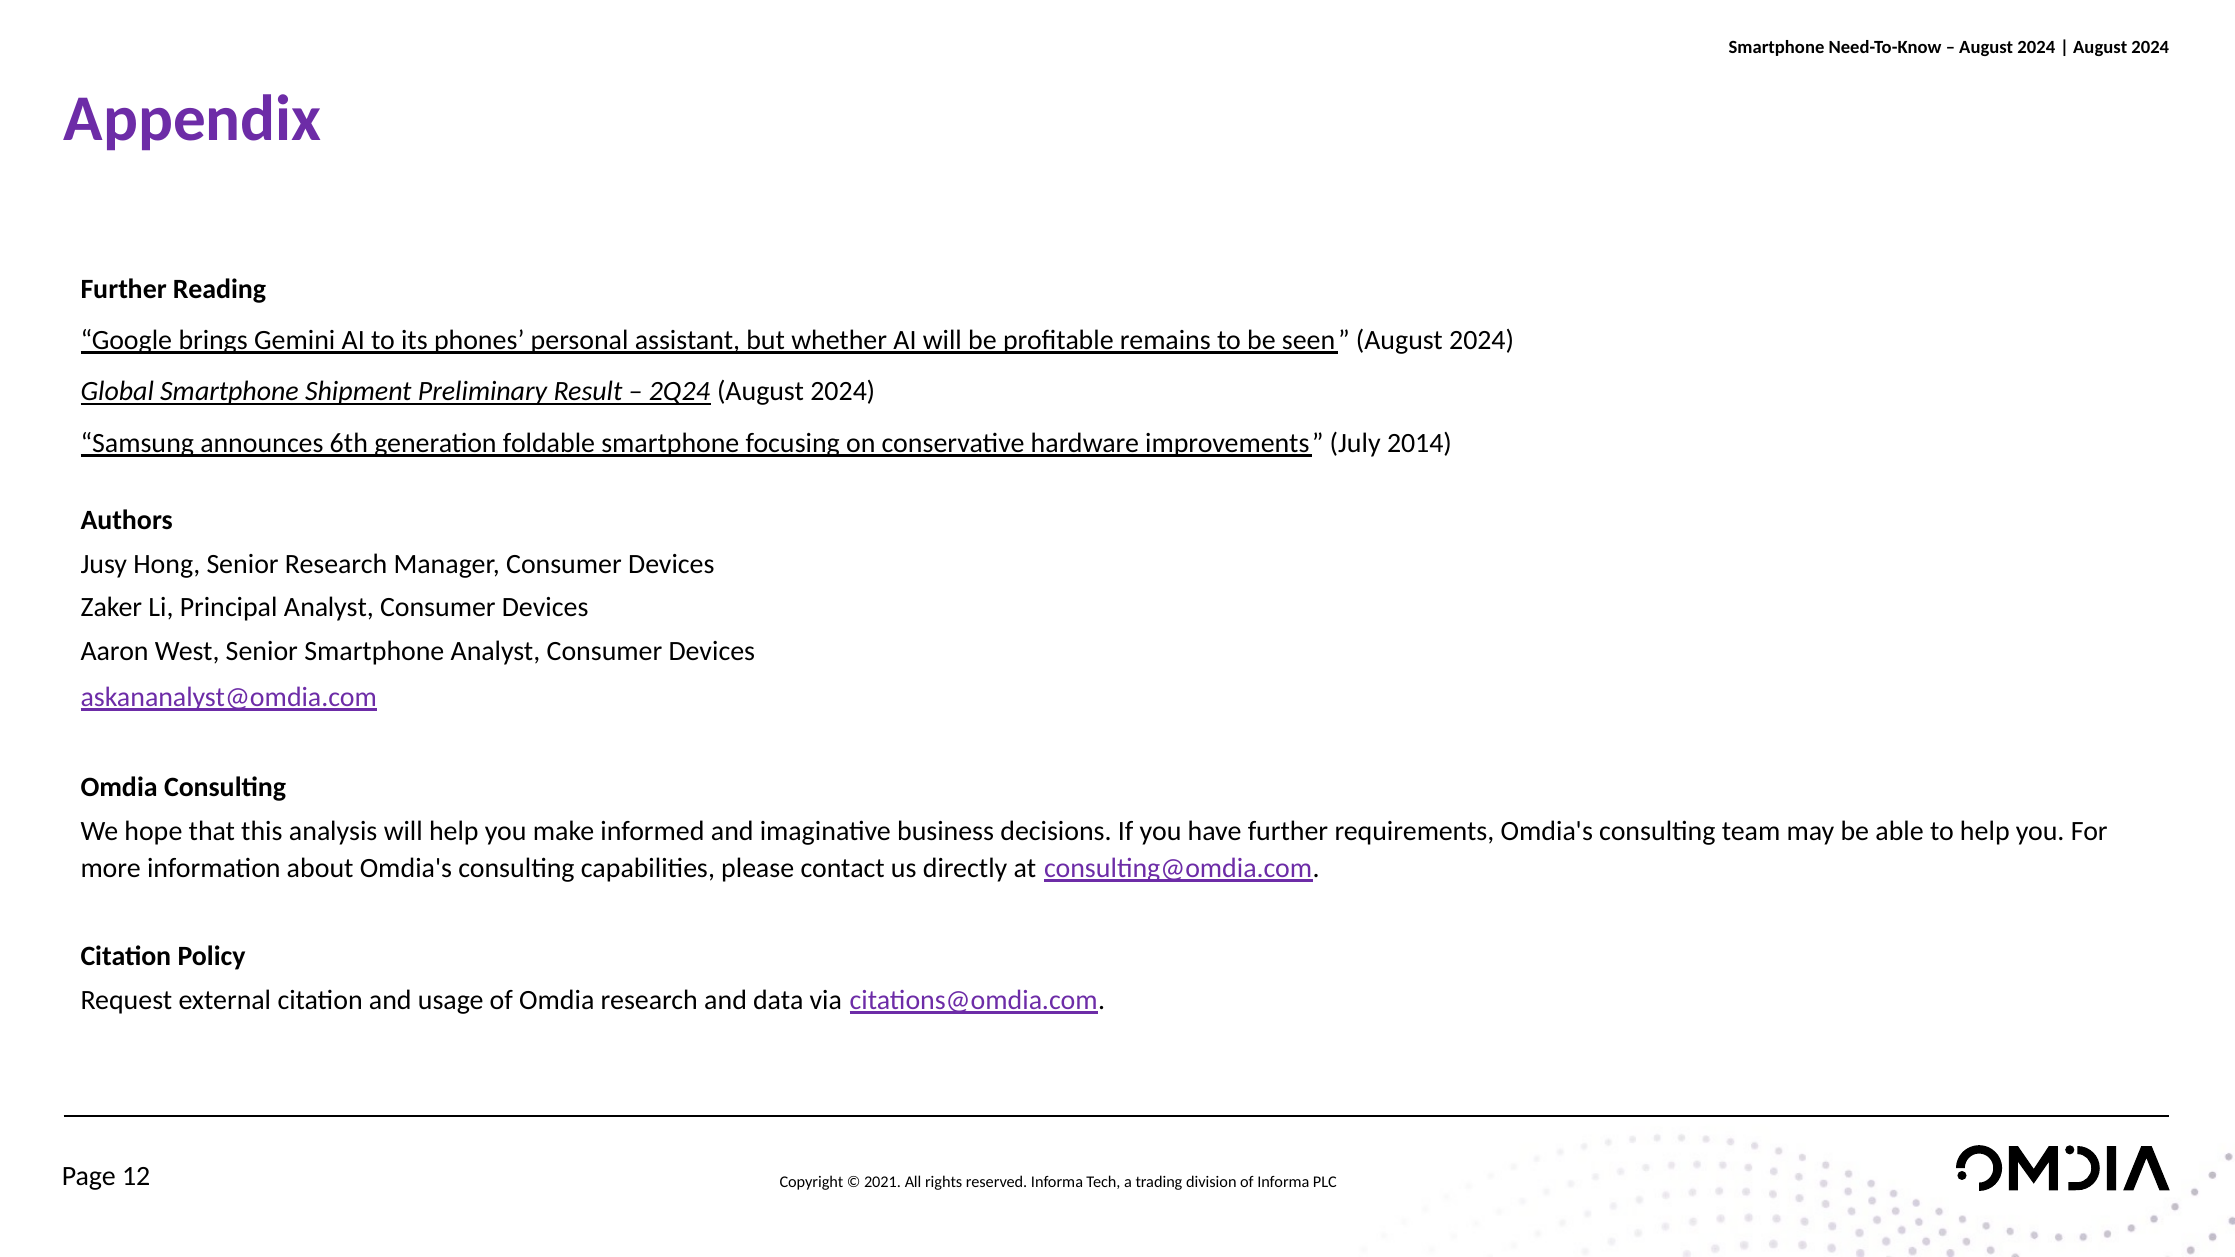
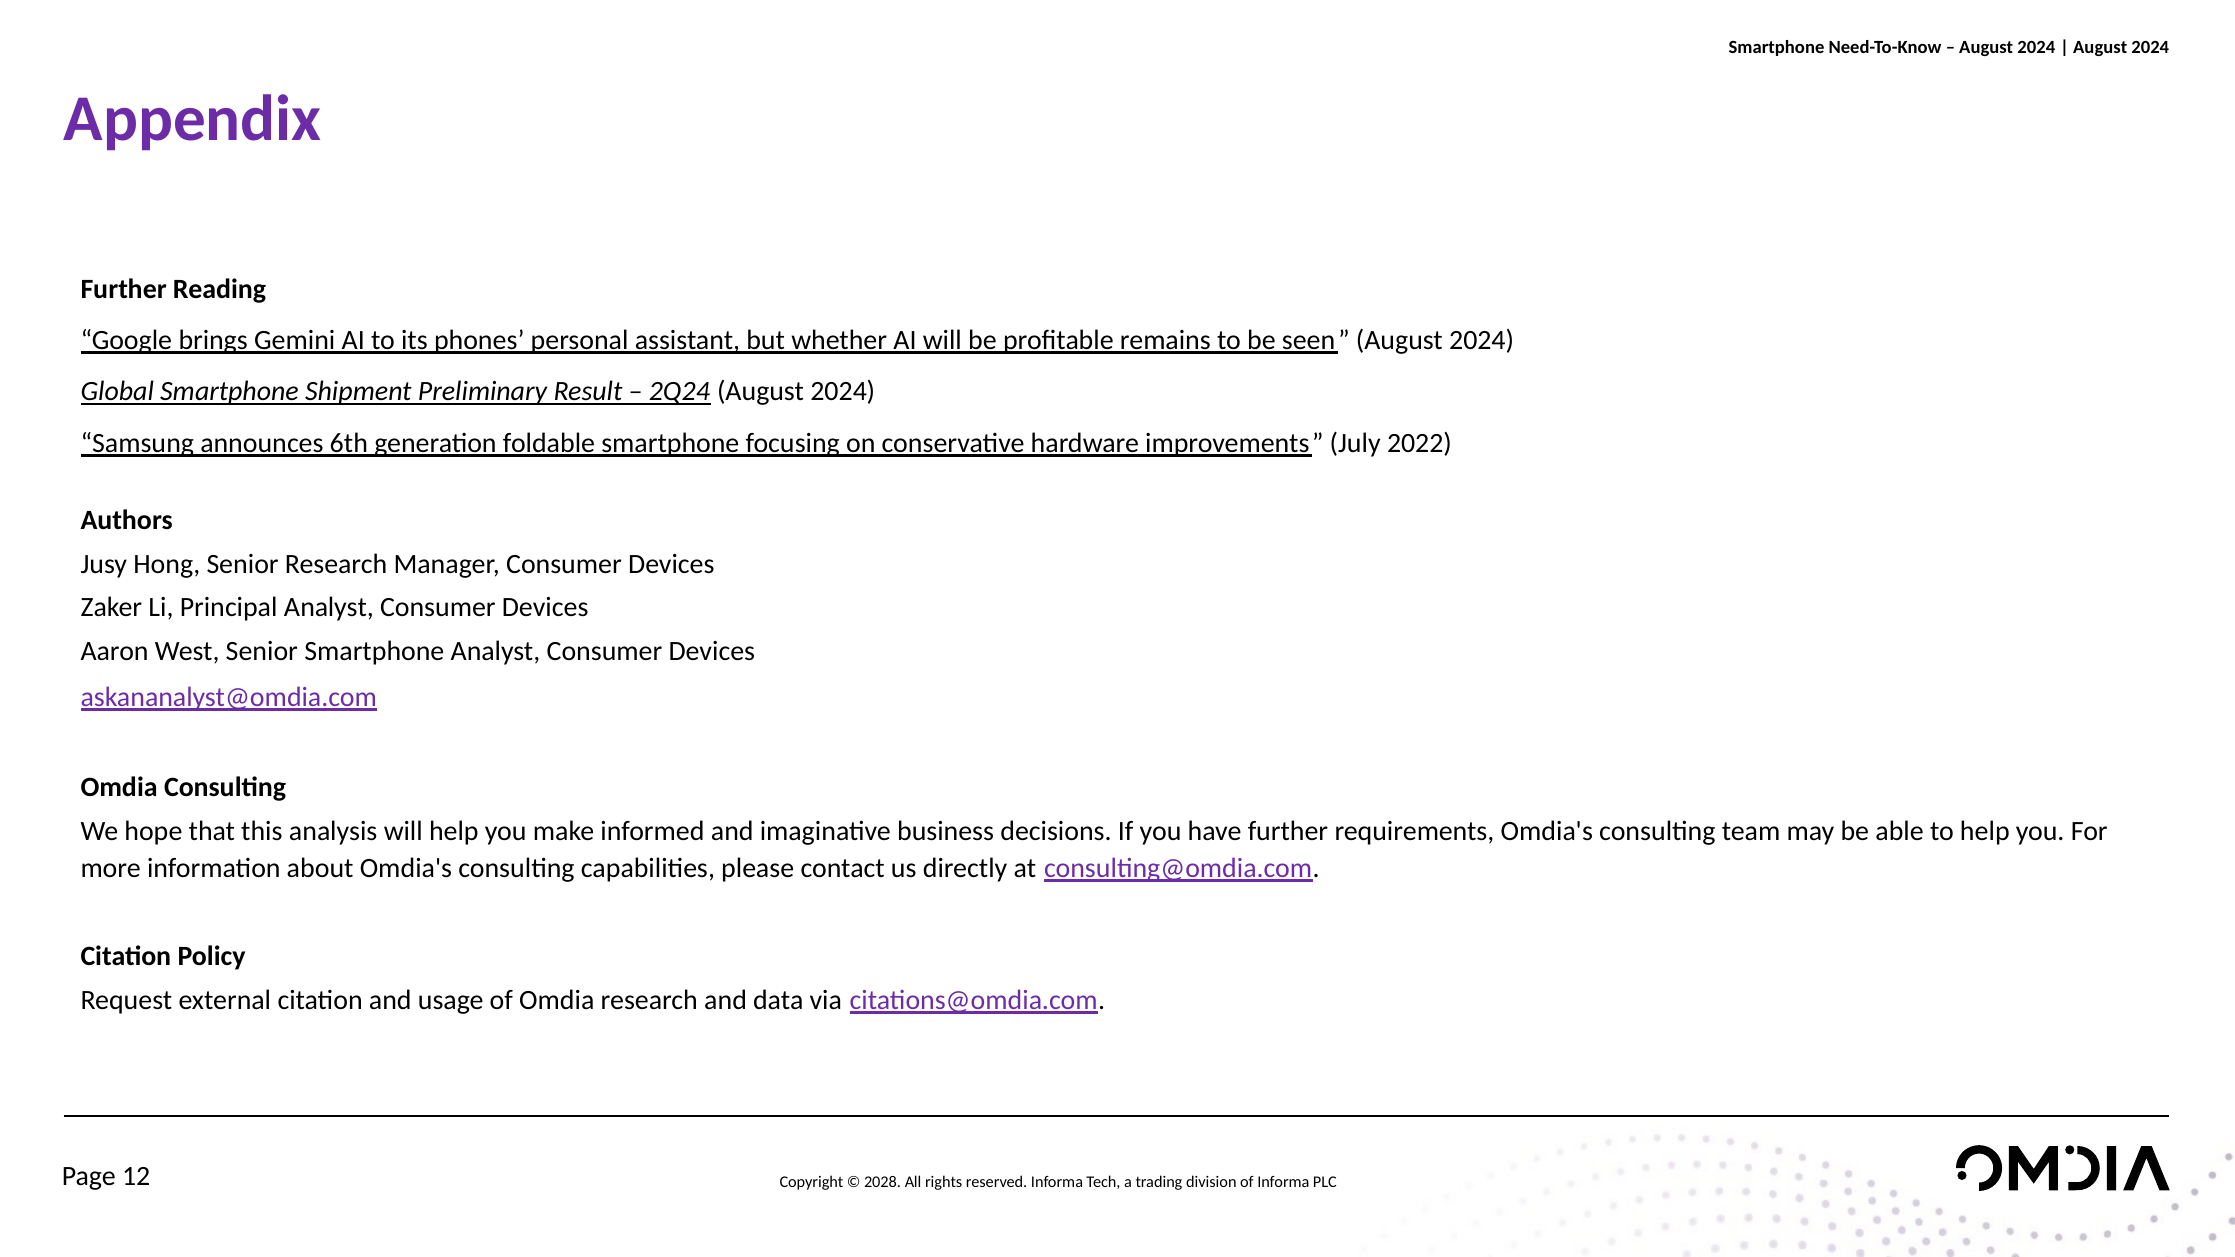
2014: 2014 -> 2022
2021: 2021 -> 2028
